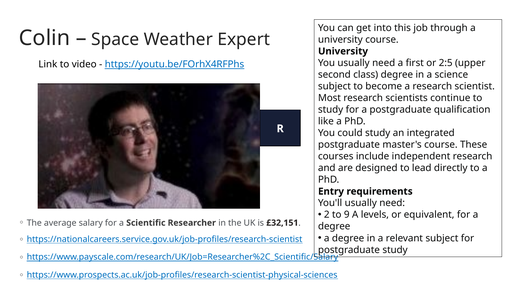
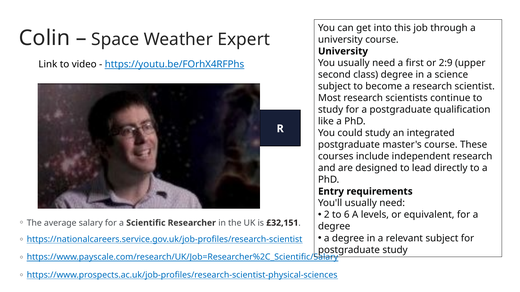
2:5: 2:5 -> 2:9
9: 9 -> 6
